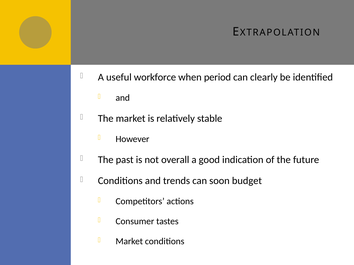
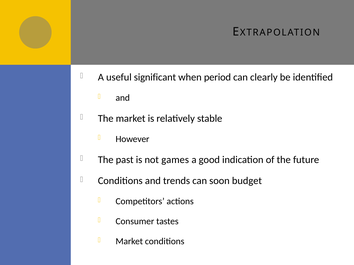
workforce: workforce -> significant
overall: overall -> games
